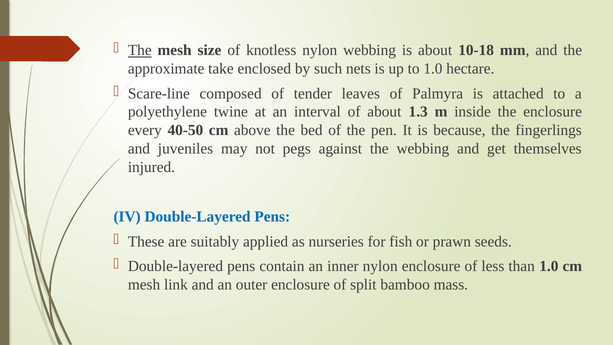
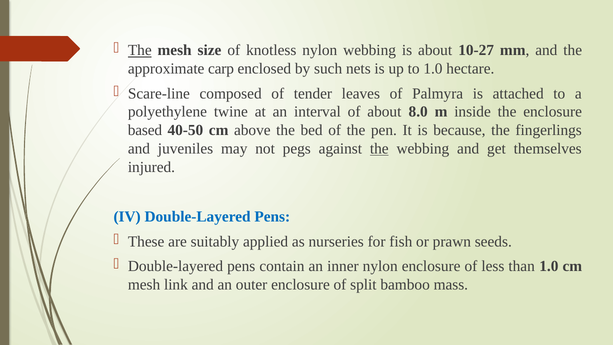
10-18: 10-18 -> 10-27
take: take -> carp
1.3: 1.3 -> 8.0
every: every -> based
the at (379, 149) underline: none -> present
